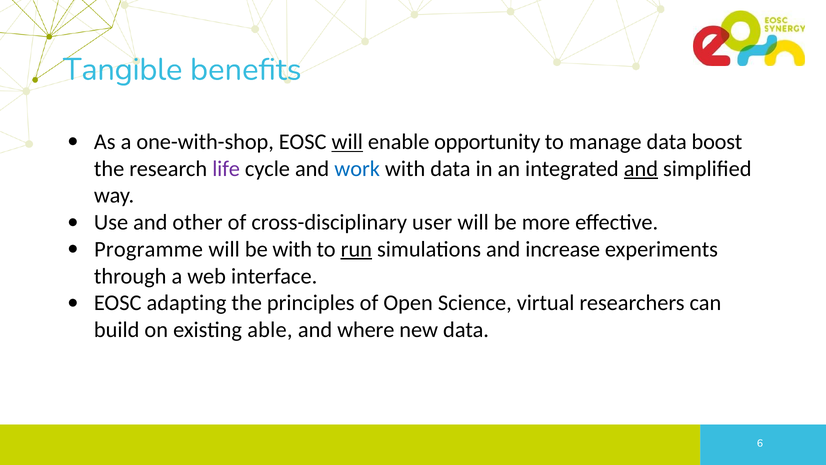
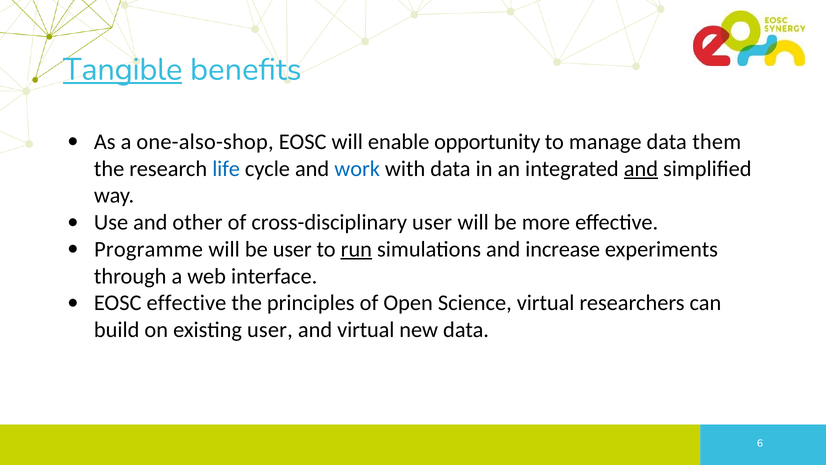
Tangible underline: none -> present
one-with-shop: one-with-shop -> one-also-shop
will at (347, 142) underline: present -> none
boost: boost -> them
life colour: purple -> blue
be with: with -> user
EOSC adapting: adapting -> effective
existing able: able -> user
and where: where -> virtual
